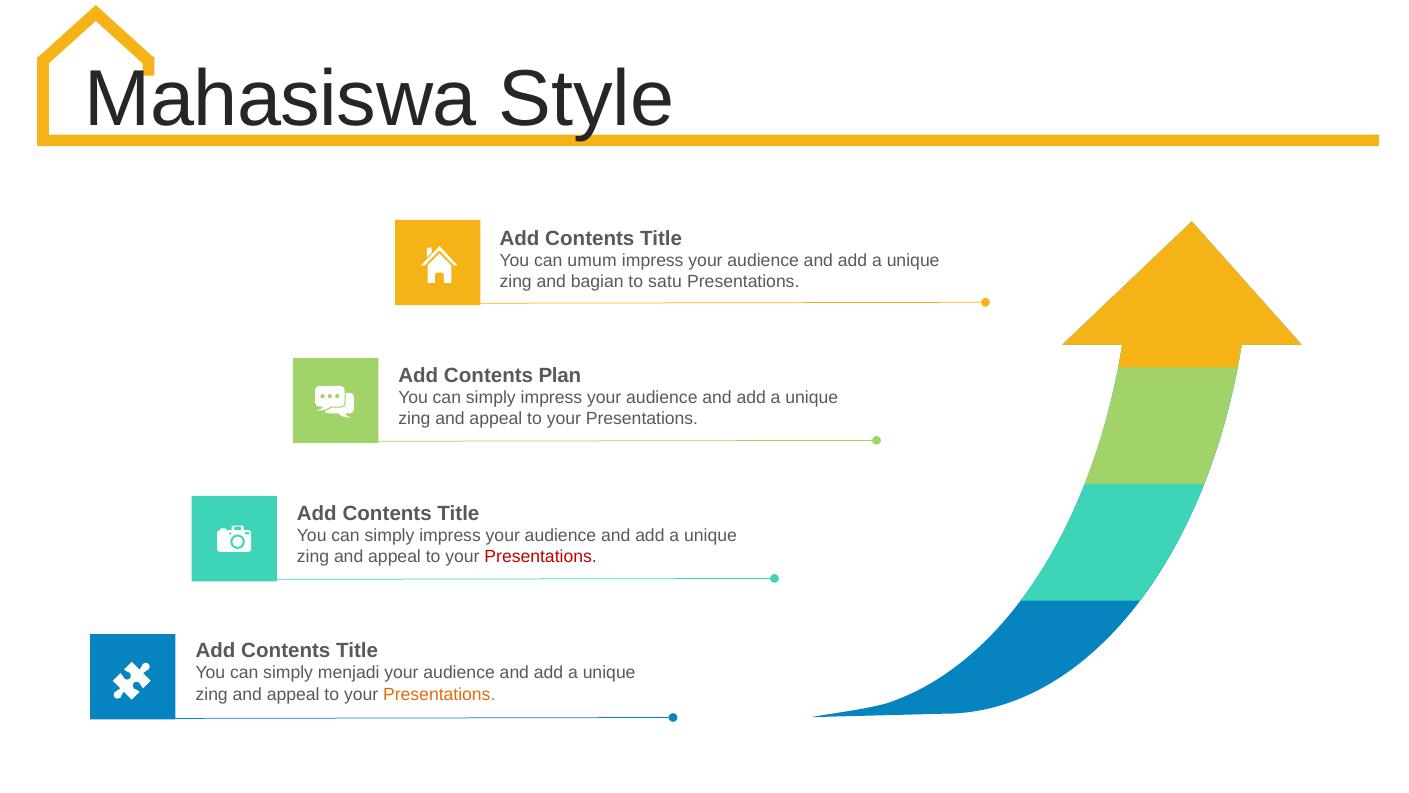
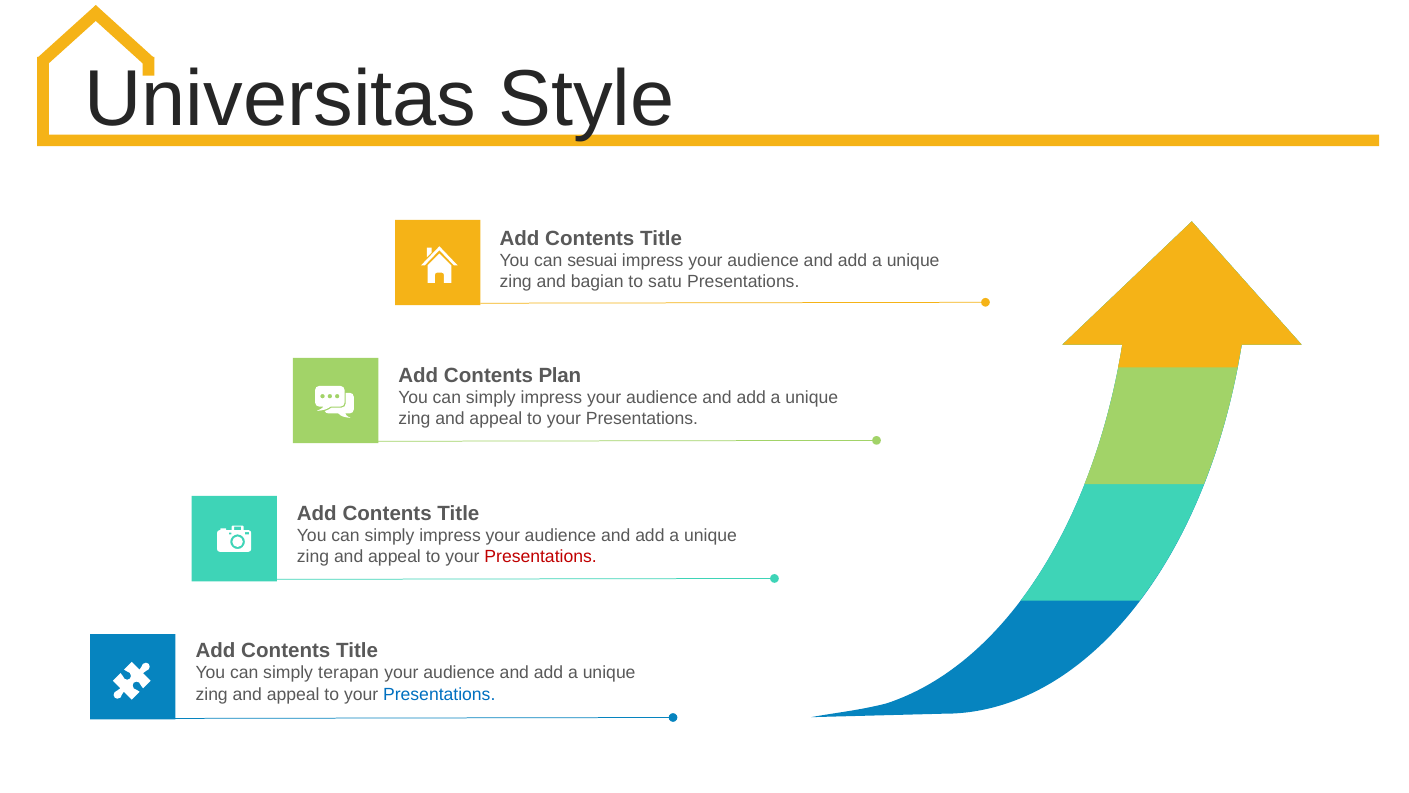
Mahasiswa: Mahasiswa -> Universitas
umum: umum -> sesuai
menjadi: menjadi -> terapan
Presentations at (439, 694) colour: orange -> blue
